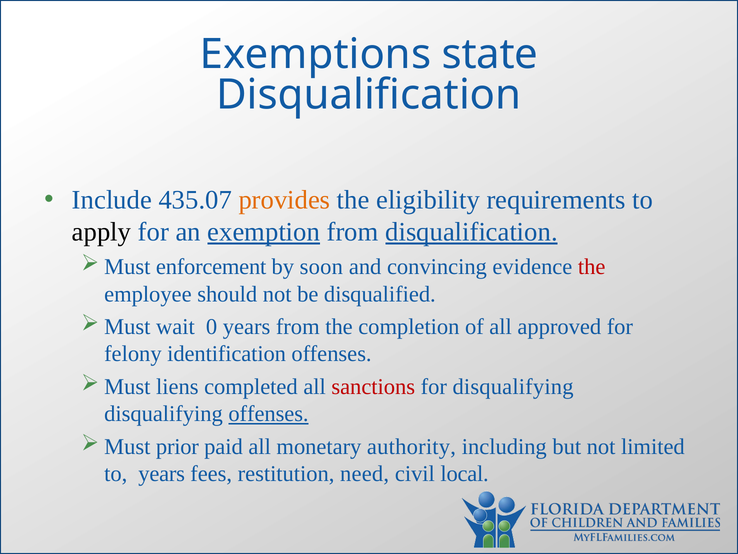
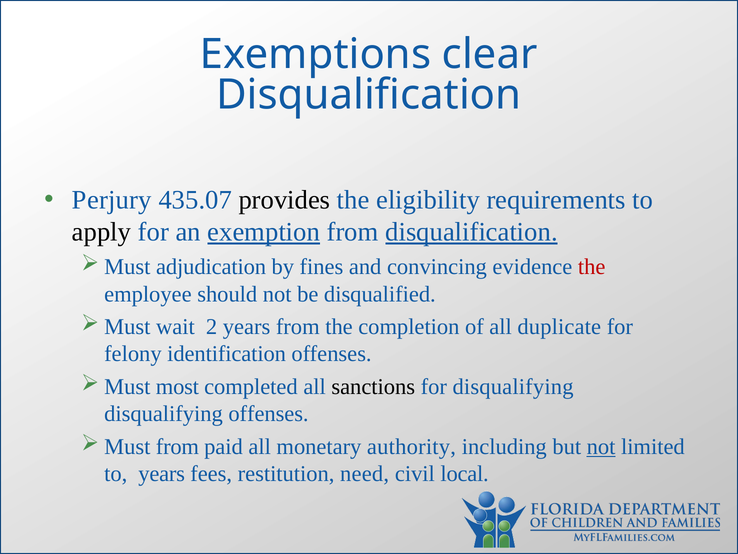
state: state -> clear
Include: Include -> Perjury
provides colour: orange -> black
enforcement: enforcement -> adjudication
soon: soon -> fines
0: 0 -> 2
approved: approved -> duplicate
liens: liens -> most
sanctions colour: red -> black
offenses at (269, 414) underline: present -> none
prior at (177, 446): prior -> from
not at (601, 446) underline: none -> present
